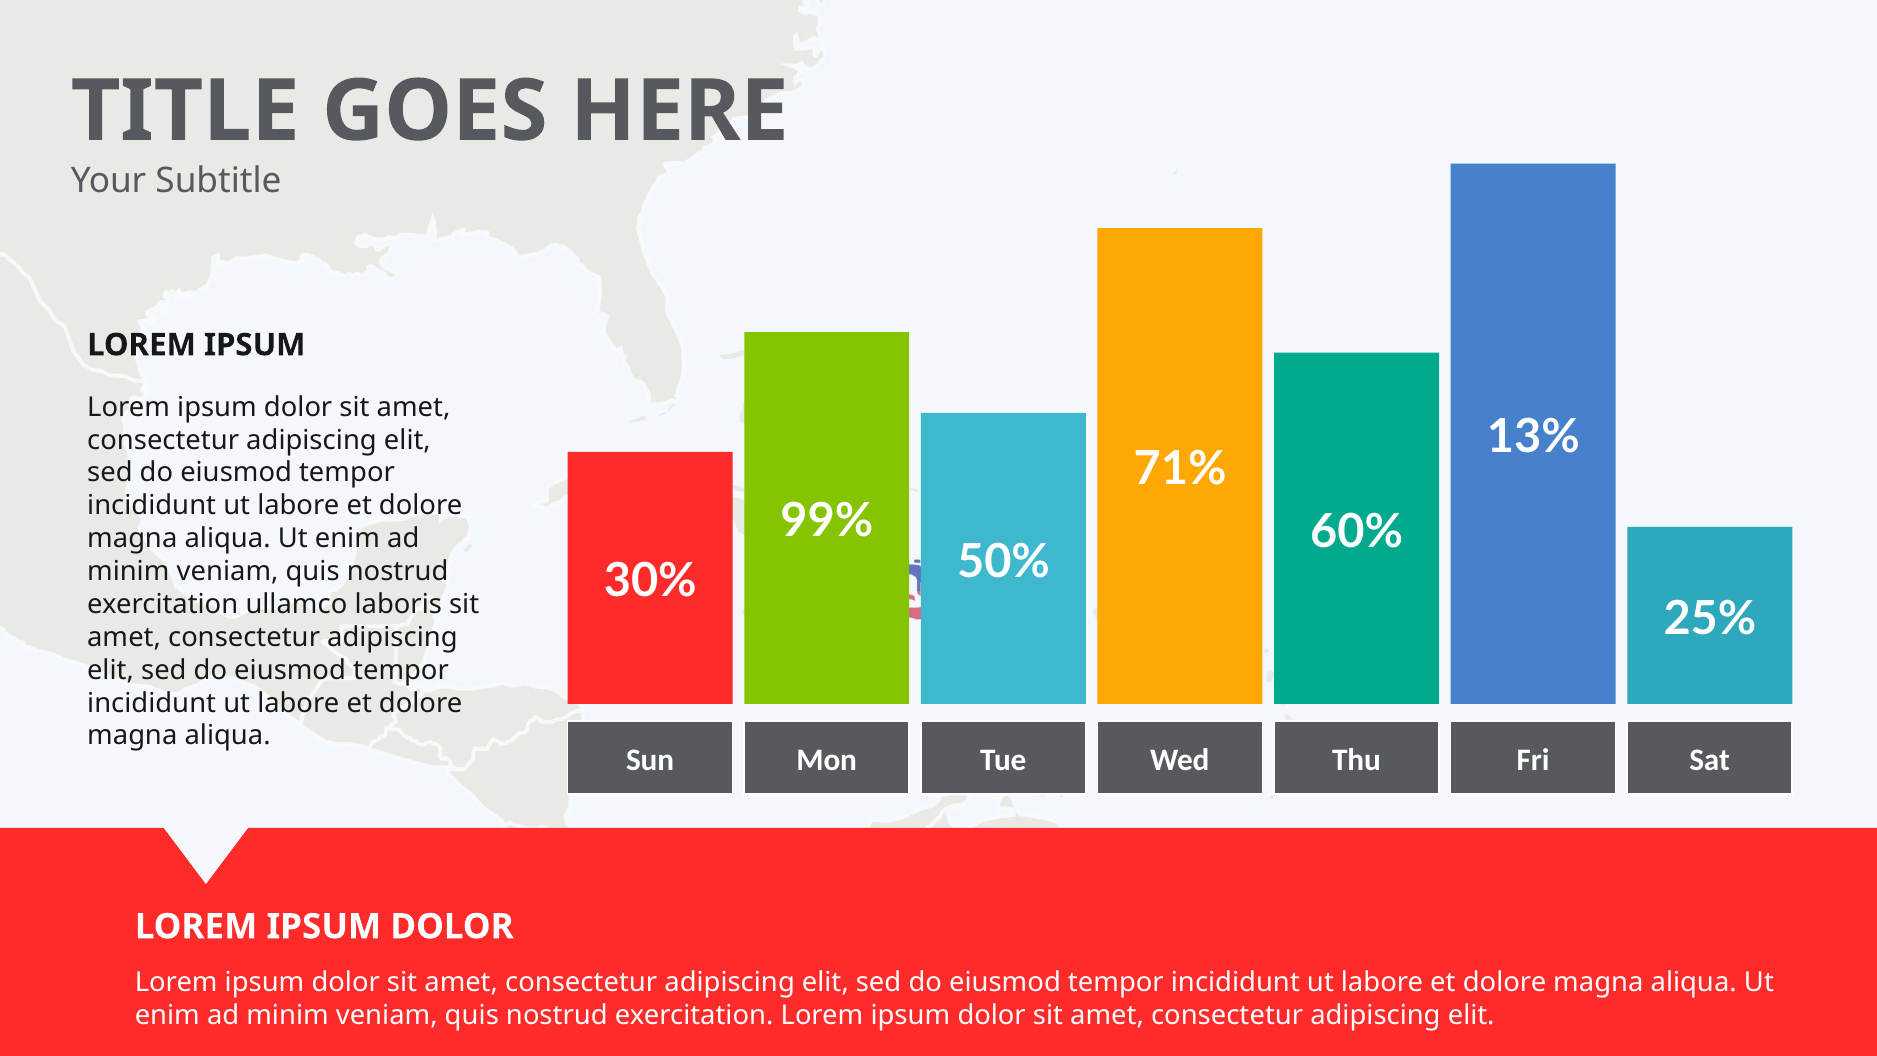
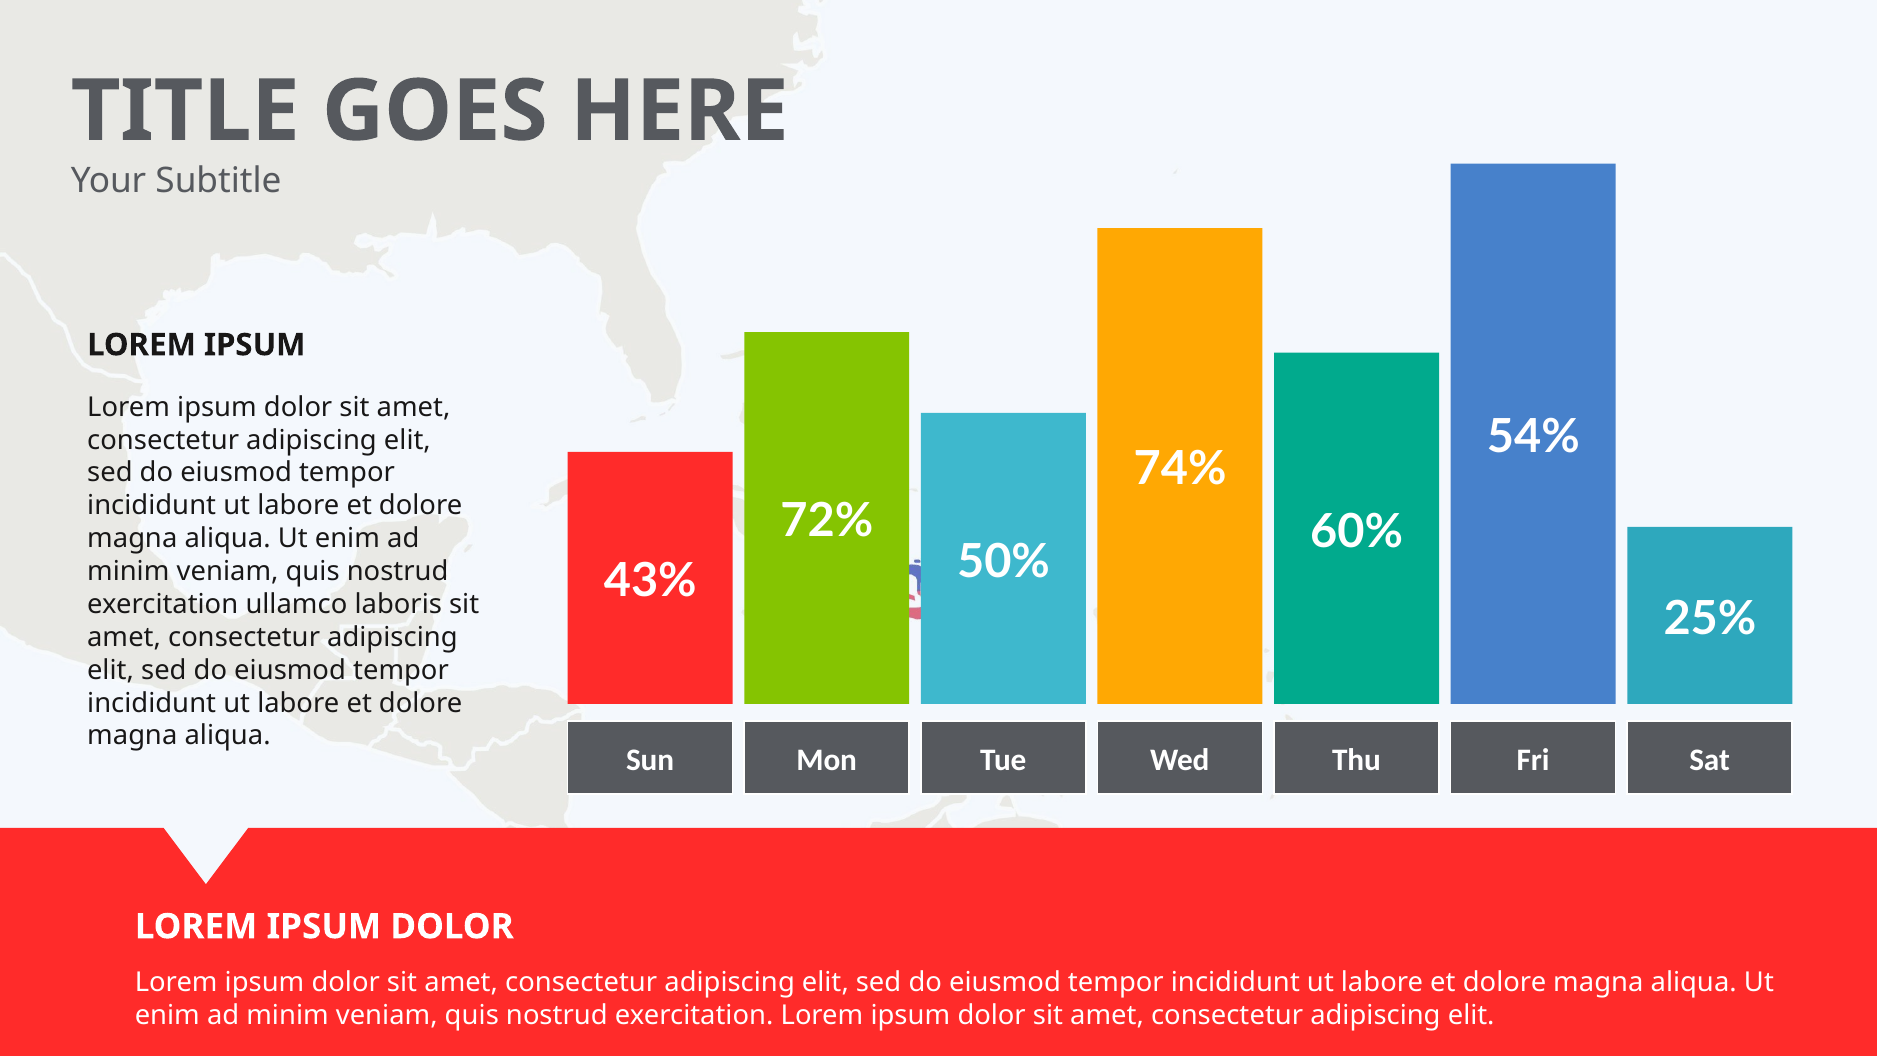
13%: 13% -> 54%
71%: 71% -> 74%
99%: 99% -> 72%
30%: 30% -> 43%
